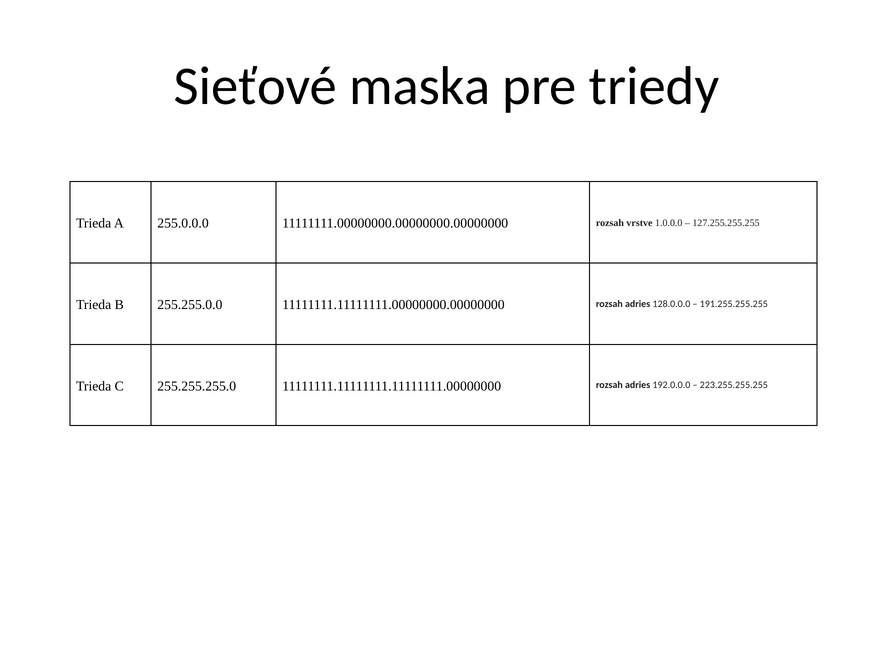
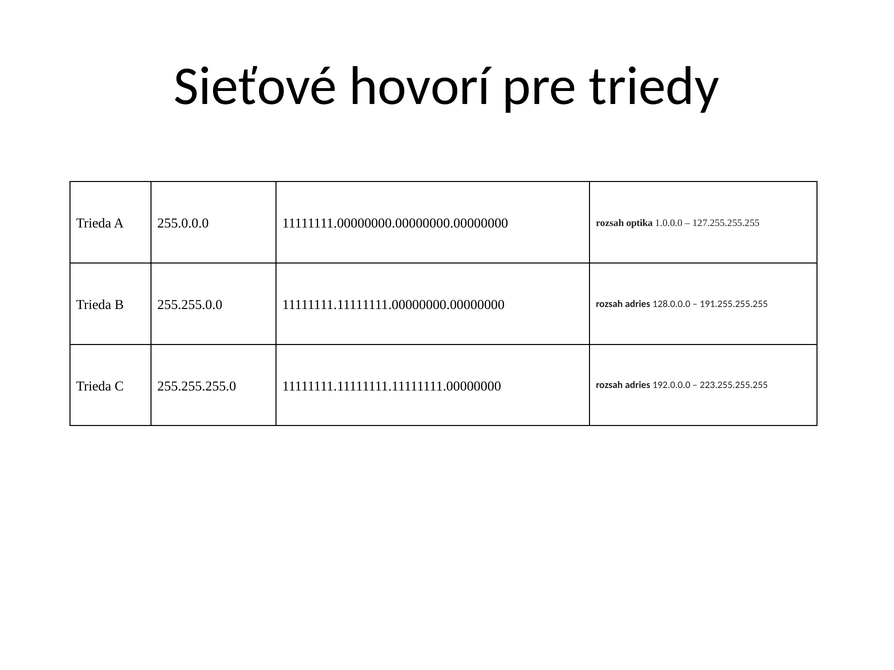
maska: maska -> hovorí
vrstve: vrstve -> optika
